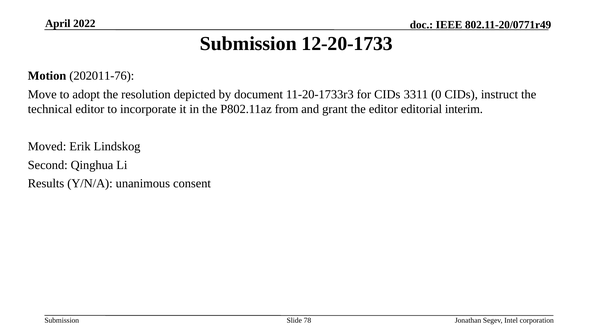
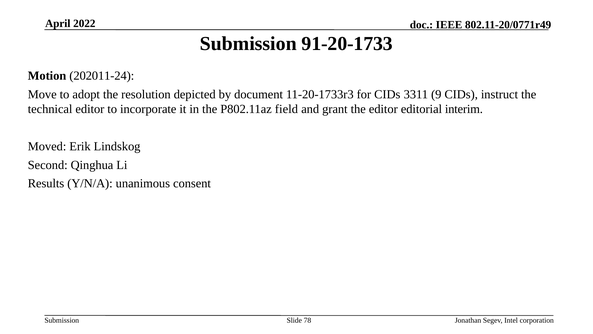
12-20-1733: 12-20-1733 -> 91-20-1733
202011-76: 202011-76 -> 202011-24
0: 0 -> 9
from: from -> field
